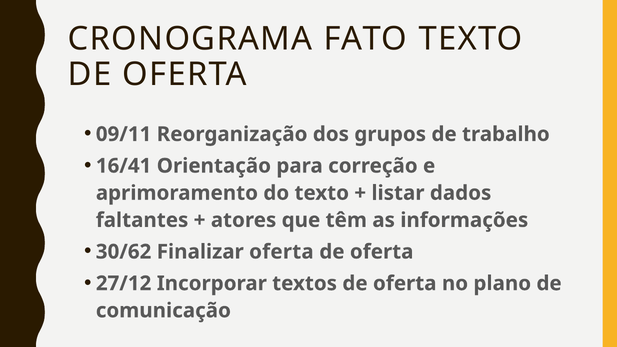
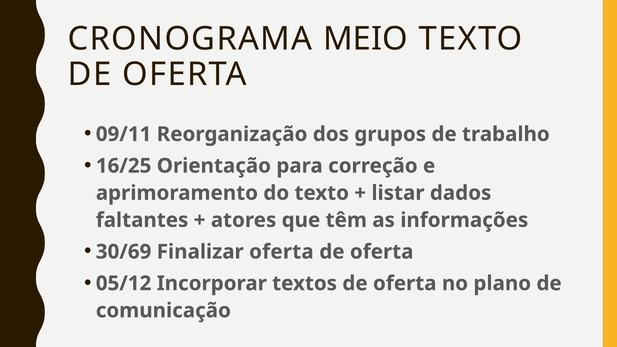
FATO: FATO -> MEIO
16/41: 16/41 -> 16/25
30/62: 30/62 -> 30/69
27/12: 27/12 -> 05/12
